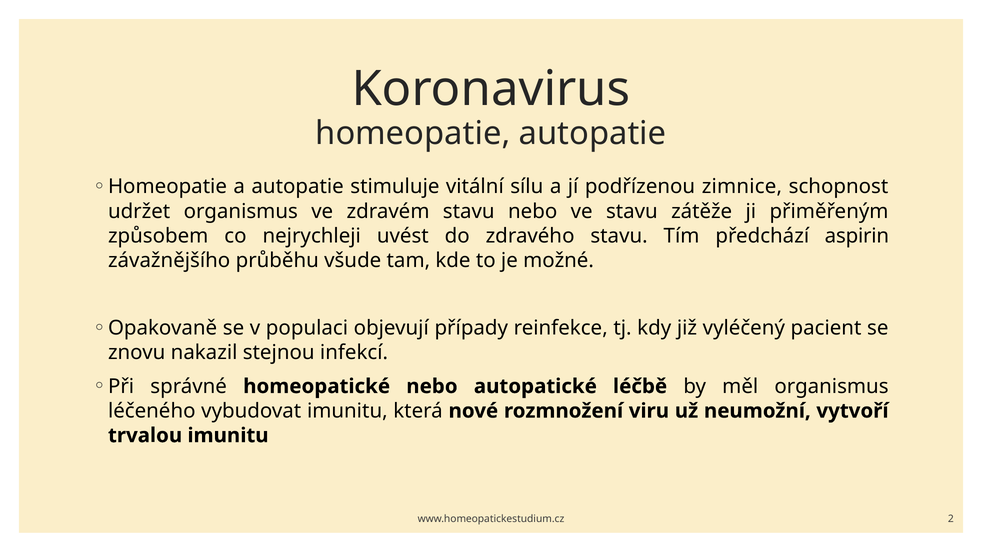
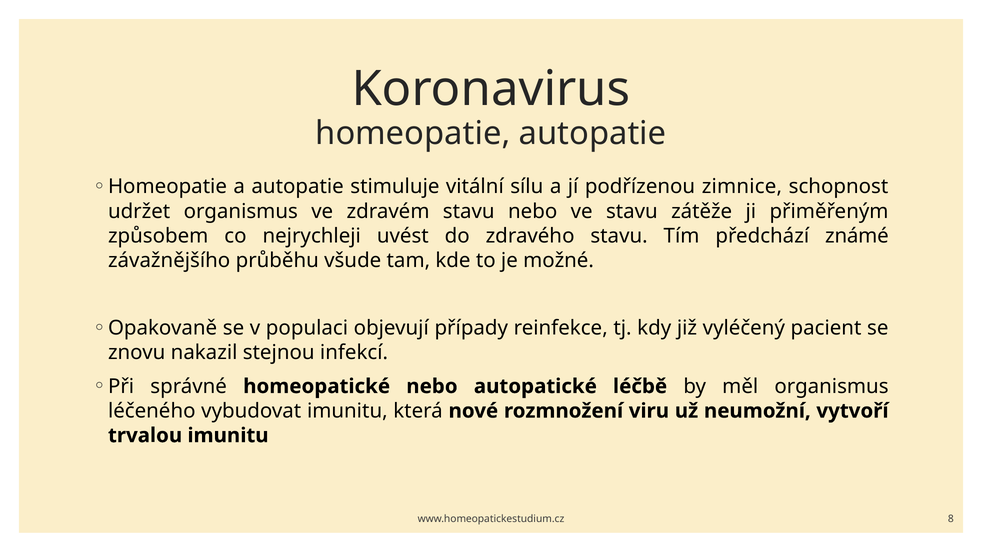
aspirin: aspirin -> známé
2: 2 -> 8
